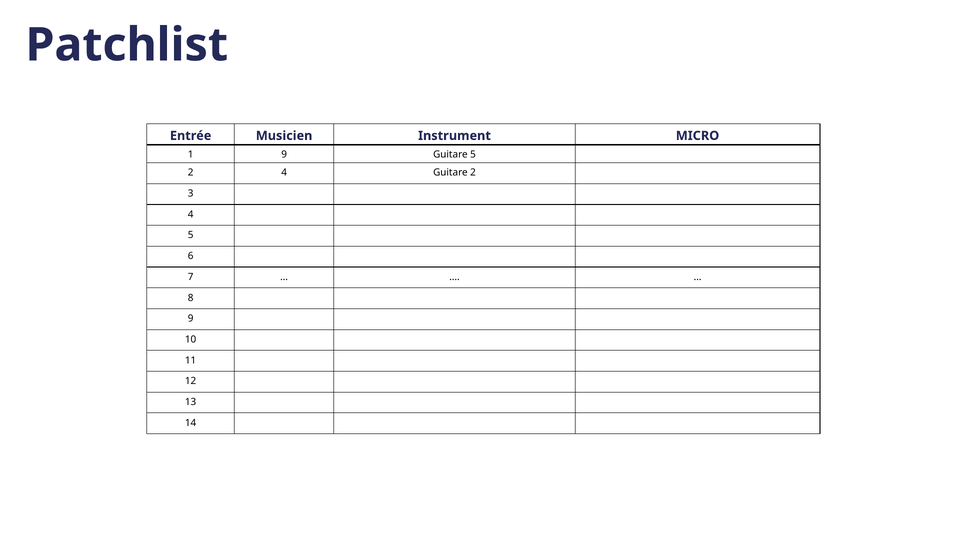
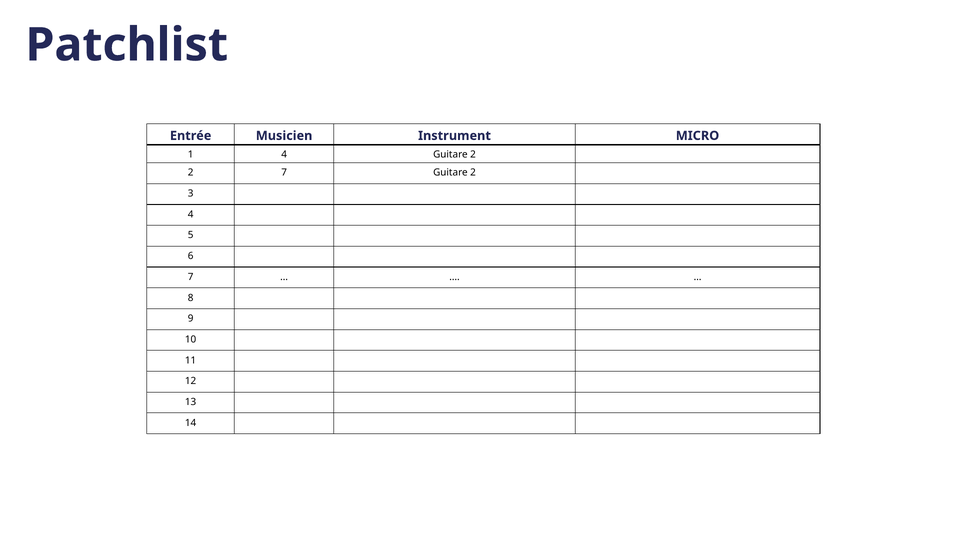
1 9: 9 -> 4
5 at (473, 154): 5 -> 2
2 4: 4 -> 7
